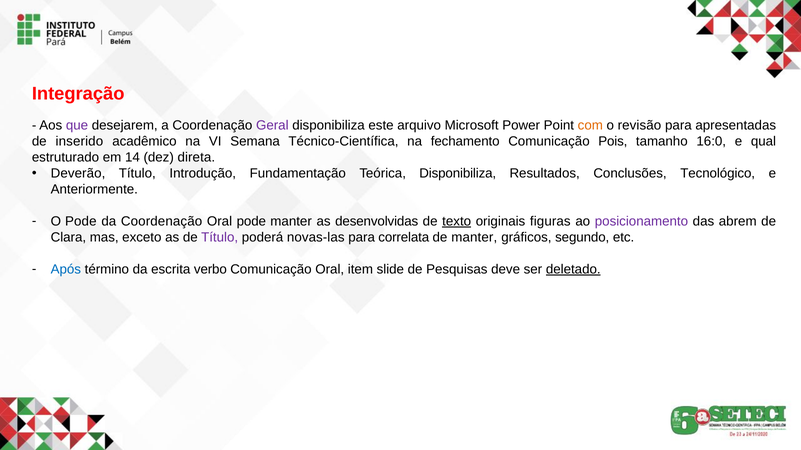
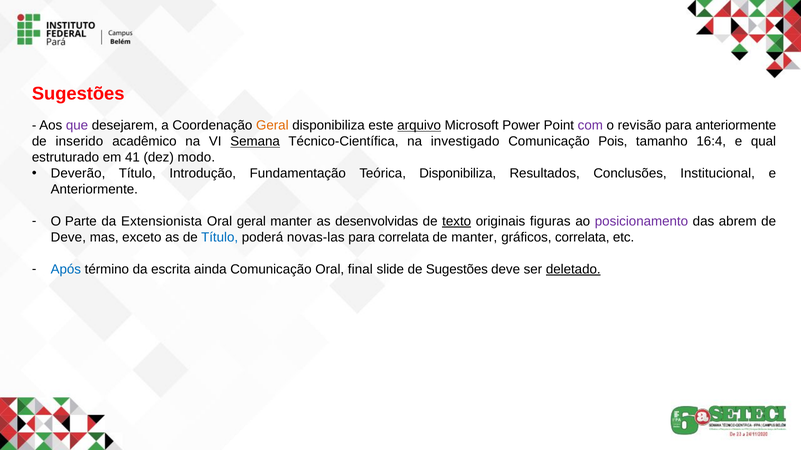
Integração at (78, 94): Integração -> Sugestões
Geral at (272, 126) colour: purple -> orange
arquivo underline: none -> present
com colour: orange -> purple
para apresentadas: apresentadas -> anteriormente
Semana underline: none -> present
fechamento: fechamento -> investigado
16:0: 16:0 -> 16:4
14: 14 -> 41
direta: direta -> modo
Tecnológico: Tecnológico -> Institucional
O Pode: Pode -> Parte
da Coordenação: Coordenação -> Extensionista
Oral pode: pode -> geral
Clara at (68, 238): Clara -> Deve
Título at (220, 238) colour: purple -> blue
gráficos segundo: segundo -> correlata
verbo: verbo -> ainda
item: item -> final
de Pesquisas: Pesquisas -> Sugestões
